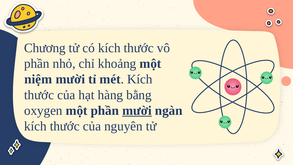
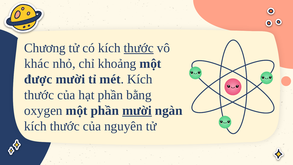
thước at (139, 48) underline: none -> present
phần at (37, 64): phần -> khác
niệm: niệm -> được
hạt hàng: hàng -> phần
